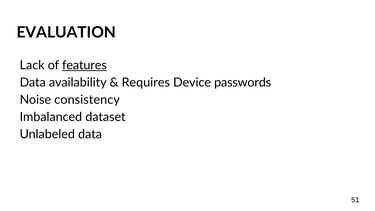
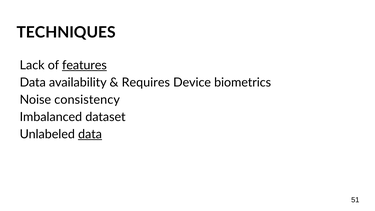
EVALUATION: EVALUATION -> TECHNIQUES
passwords: passwords -> biometrics
data at (90, 134) underline: none -> present
